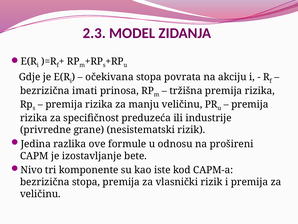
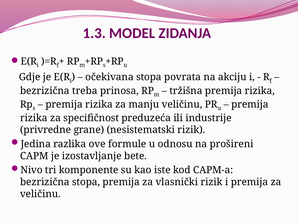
2.3: 2.3 -> 1.3
imati: imati -> treba
